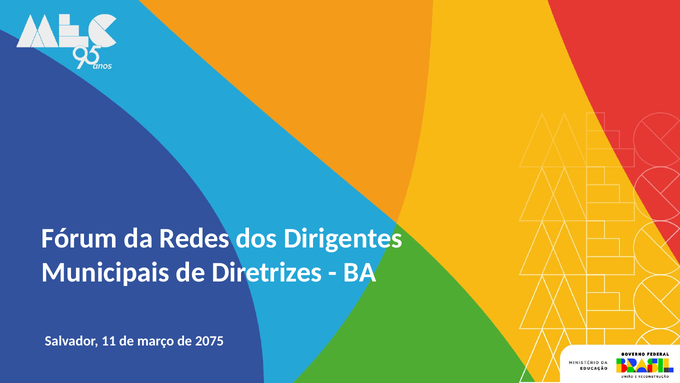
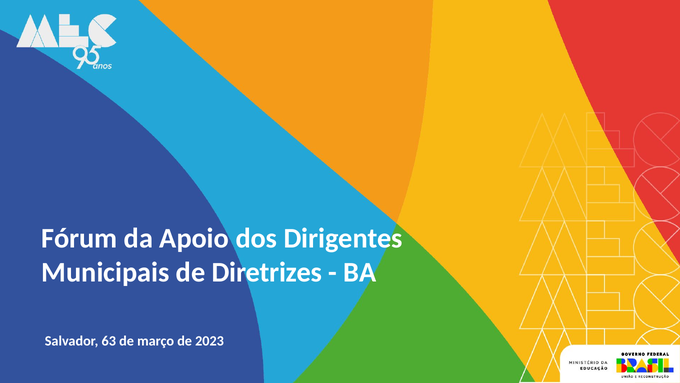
Redes: Redes -> Apoio
11: 11 -> 63
2075: 2075 -> 2023
